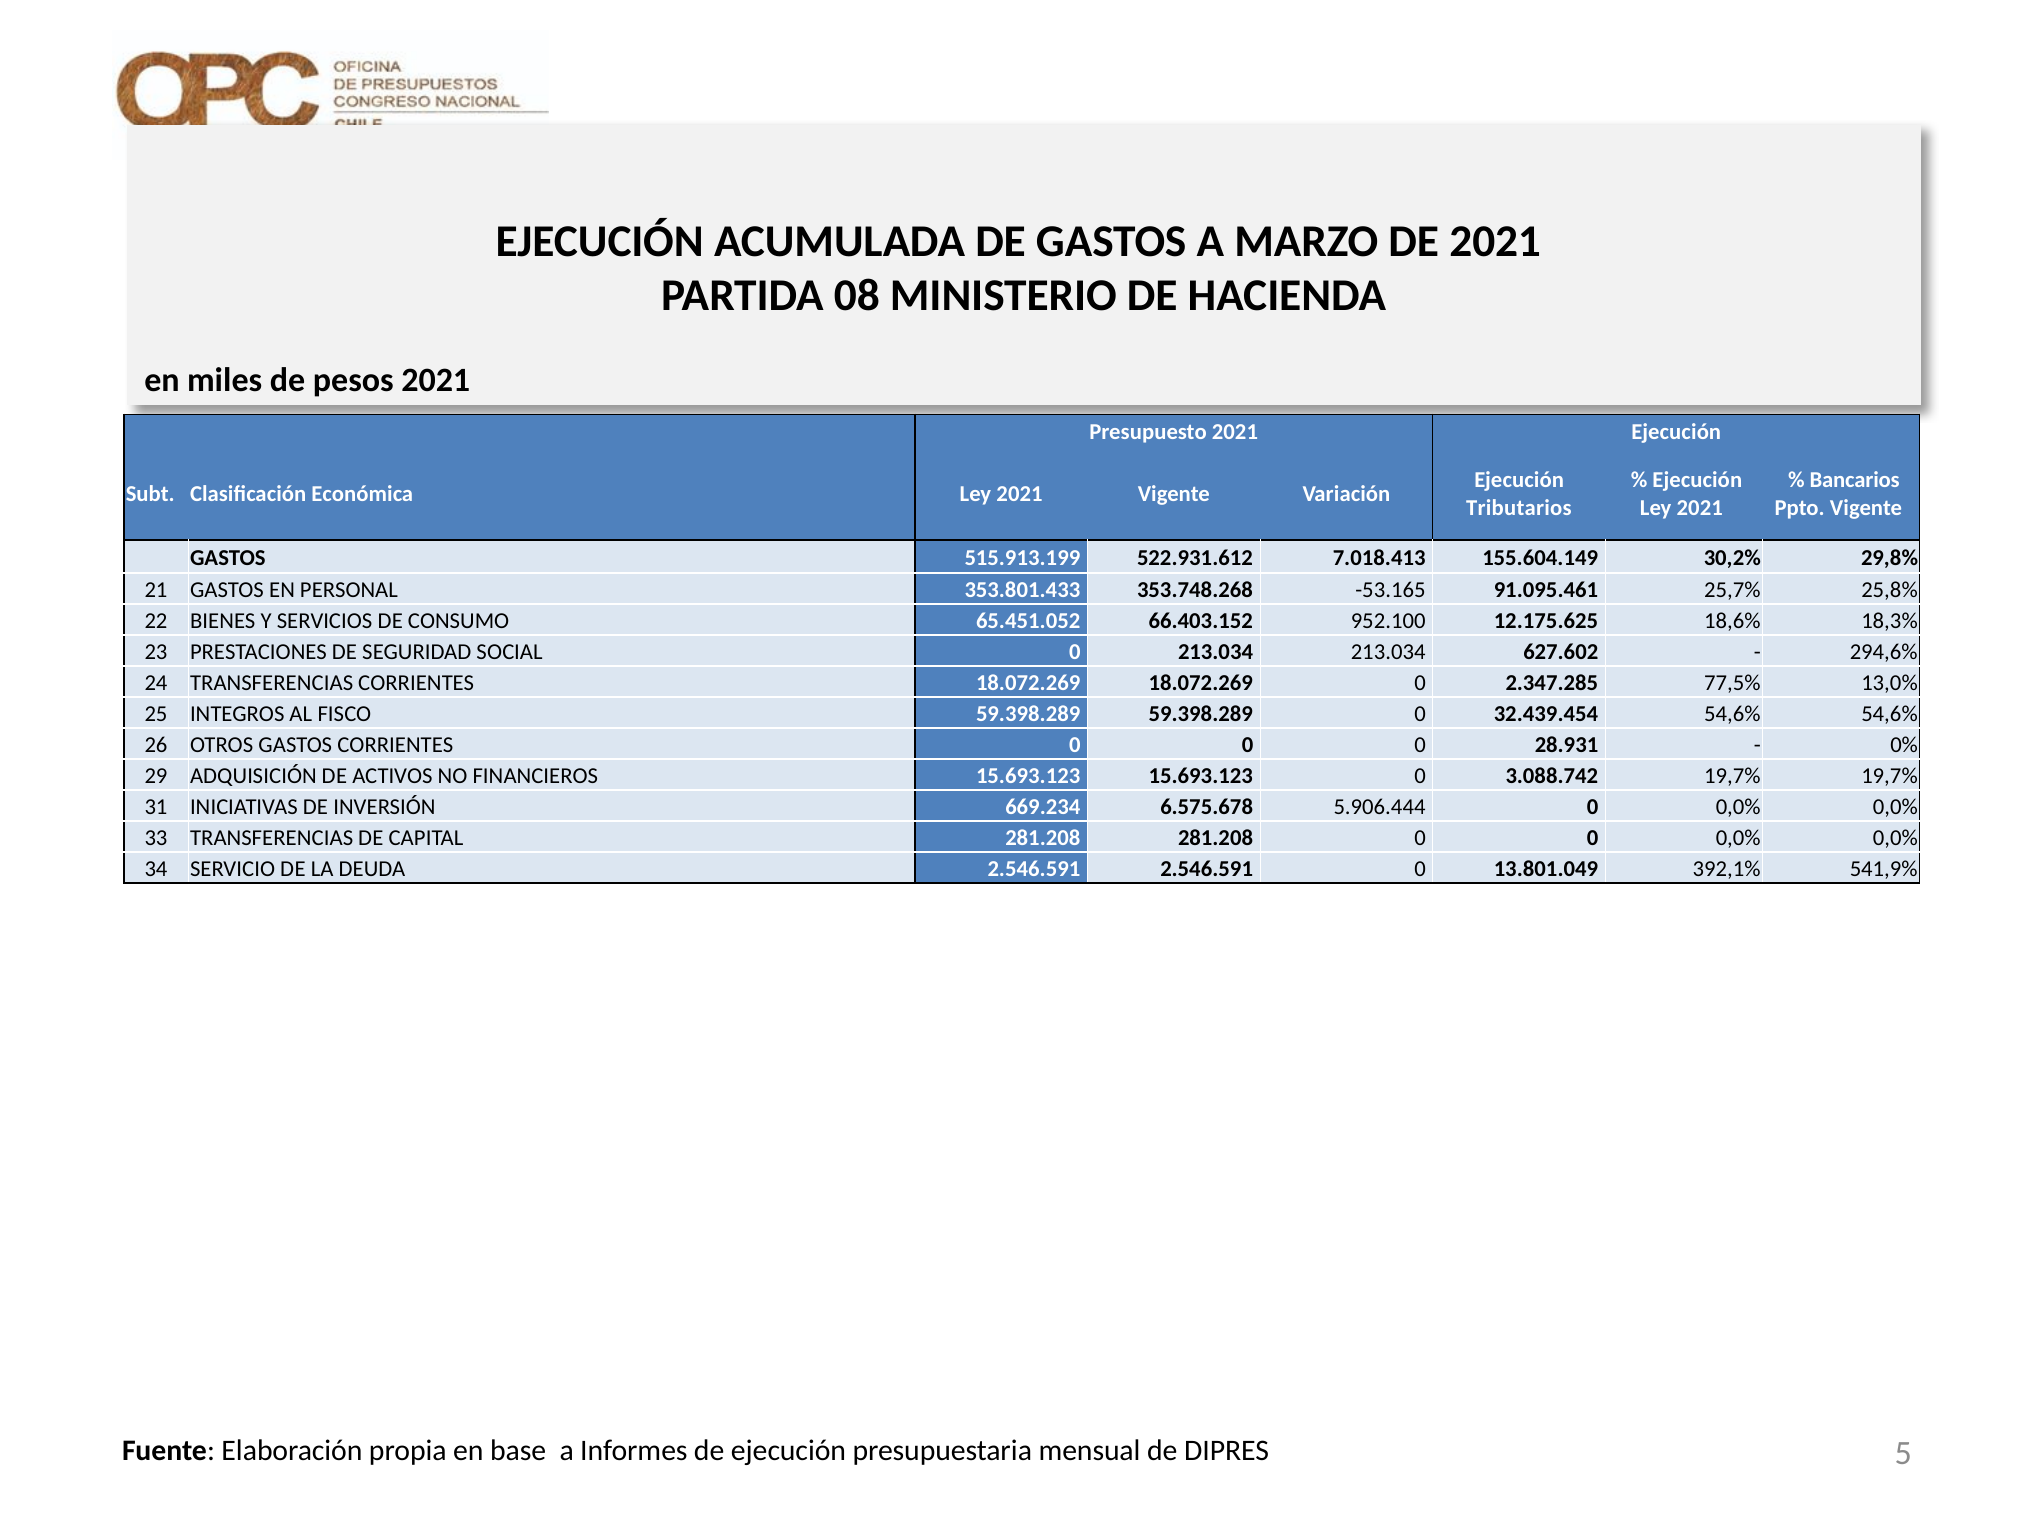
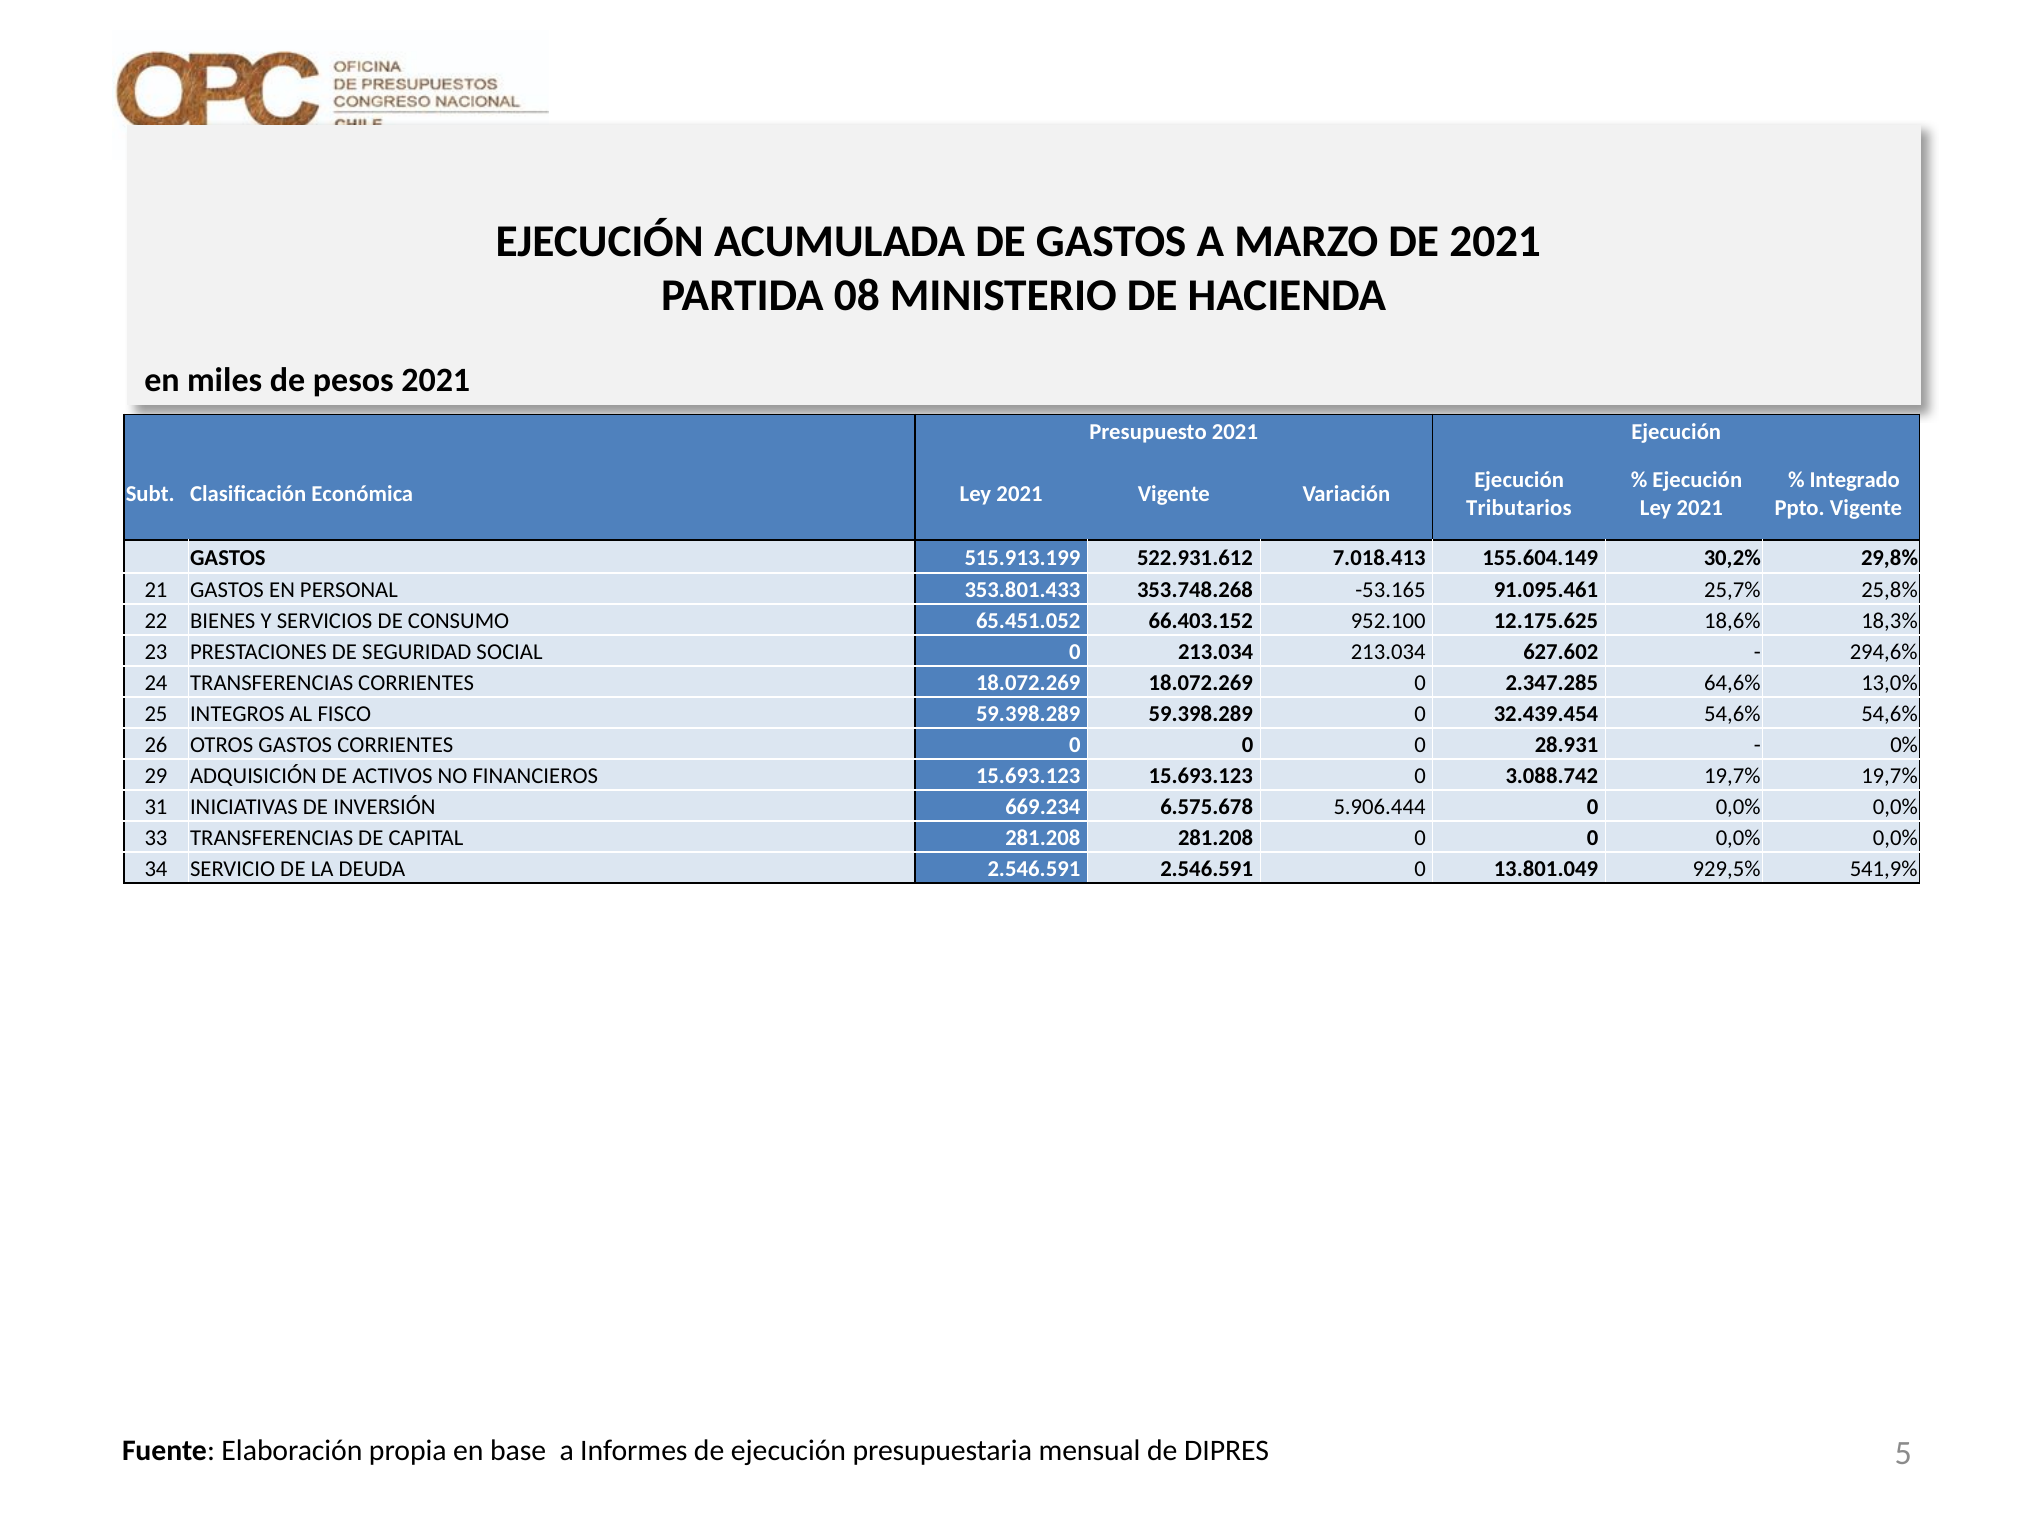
Bancarios: Bancarios -> Integrado
77,5%: 77,5% -> 64,6%
392,1%: 392,1% -> 929,5%
